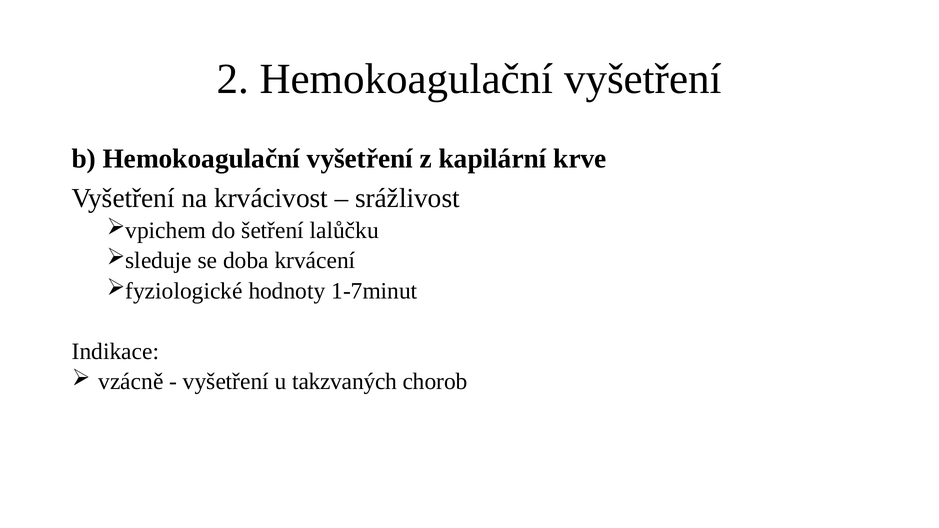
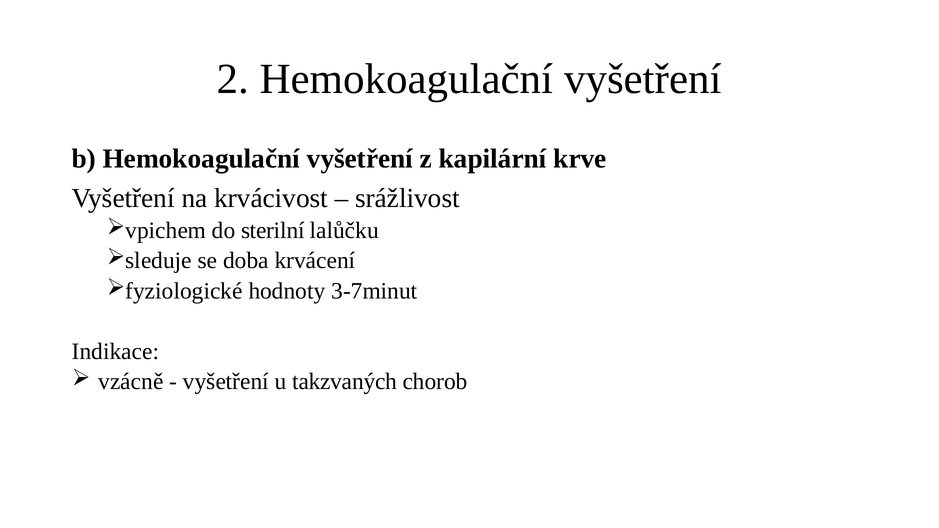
šetření: šetření -> sterilní
1-7minut: 1-7minut -> 3-7minut
